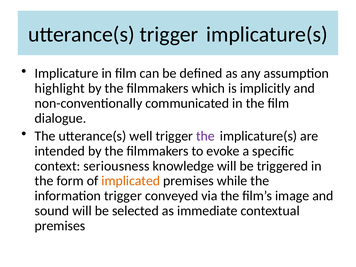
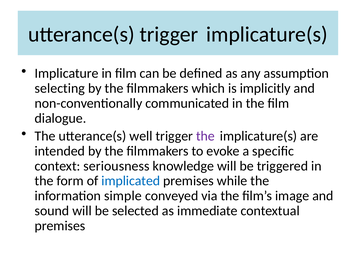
highlight: highlight -> selecting
implicated colour: orange -> blue
information trigger: trigger -> simple
